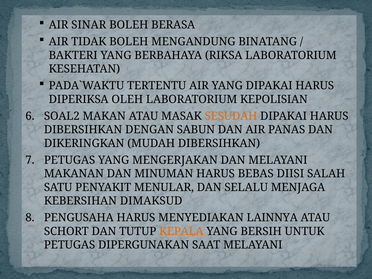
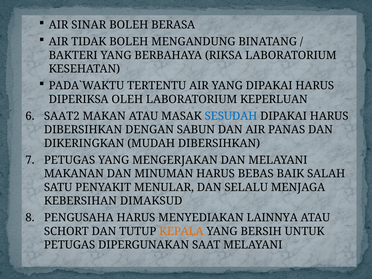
KEPOLISIAN: KEPOLISIAN -> KEPERLUAN
SOAL2: SOAL2 -> SAAT2
SESUDAH colour: orange -> blue
DIISI: DIISI -> BAIK
